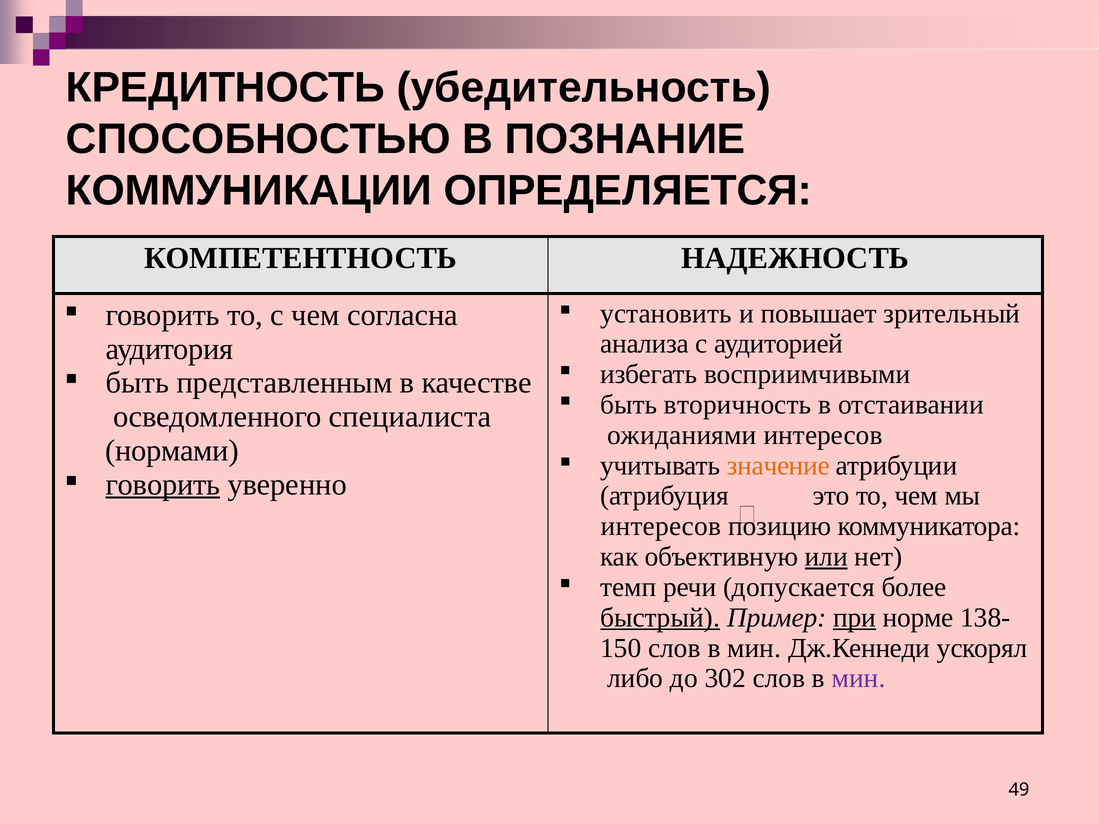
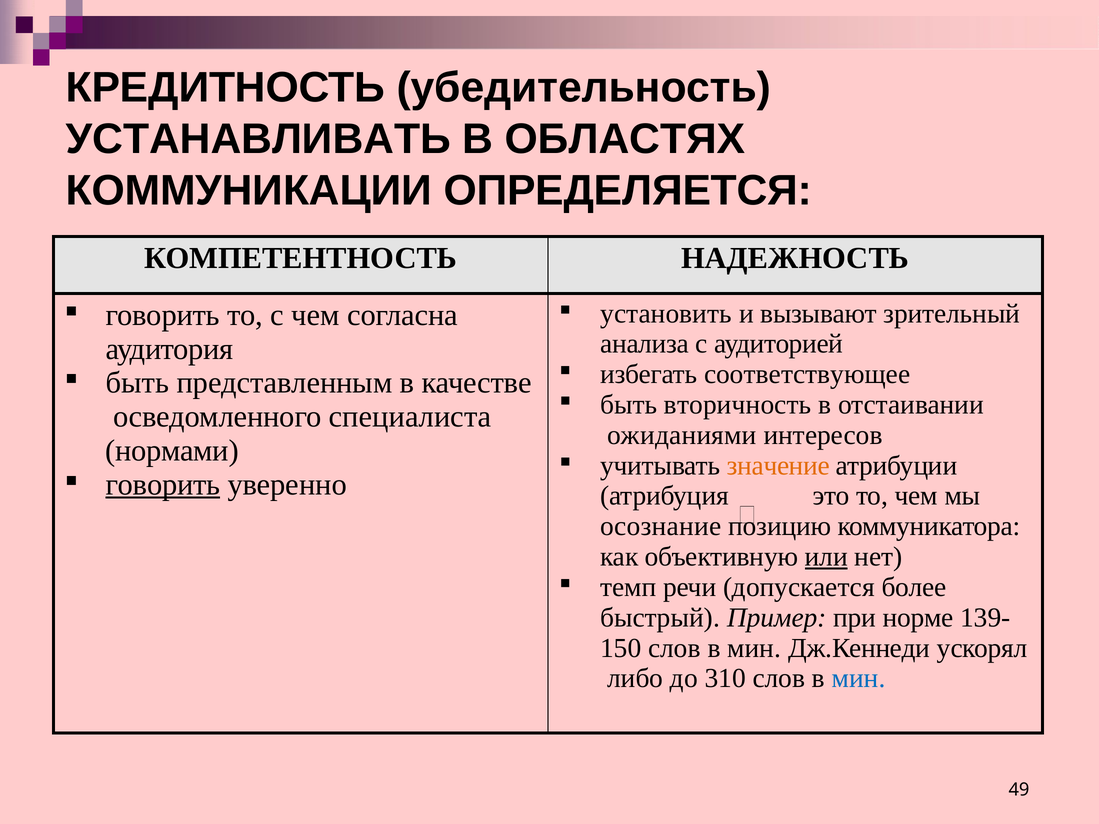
СПОСОБНОСТЬЮ: СПОСОБНОСТЬЮ -> УСТАНАВЛИВАТЬ
ПОЗНАНИЕ: ПОЗНАНИЕ -> ОБЛАСТЯХ
повышает: повышает -> вызывают
восприимчивыми: восприимчивыми -> соответствующее
интересов at (661, 526): интересов -> осознание
быстрый underline: present -> none
при underline: present -> none
138-: 138- -> 139-
302: 302 -> 310
мин at (859, 679) colour: purple -> blue
